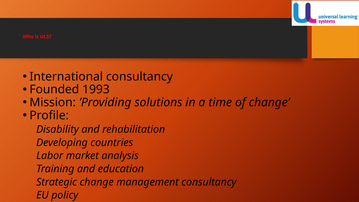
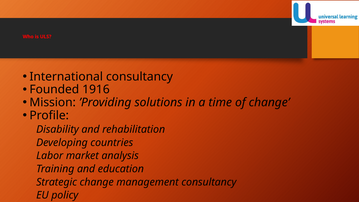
1993: 1993 -> 1916
